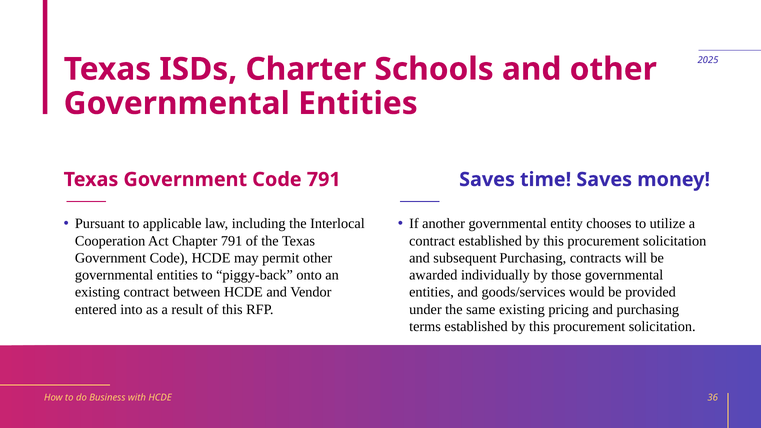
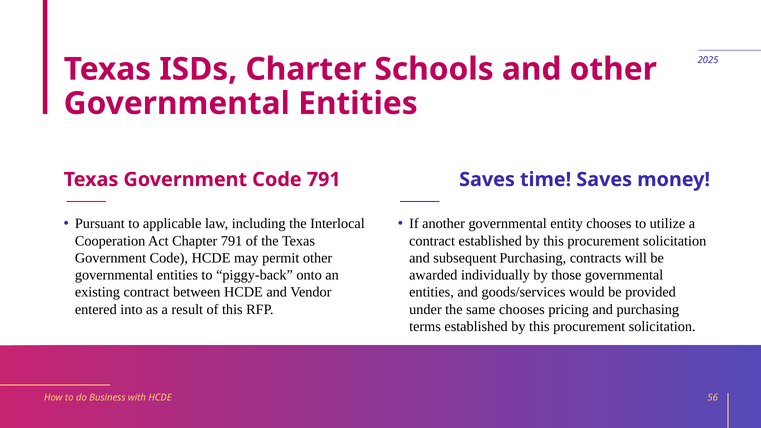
same existing: existing -> chooses
36: 36 -> 56
